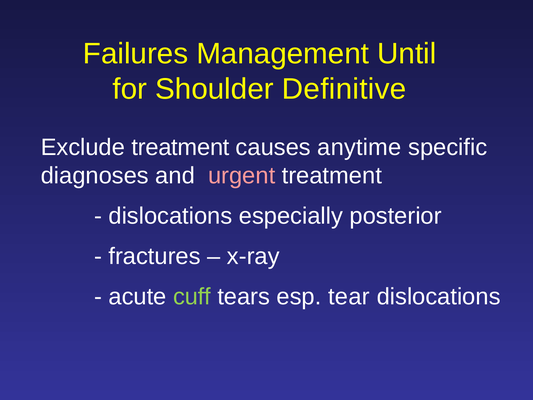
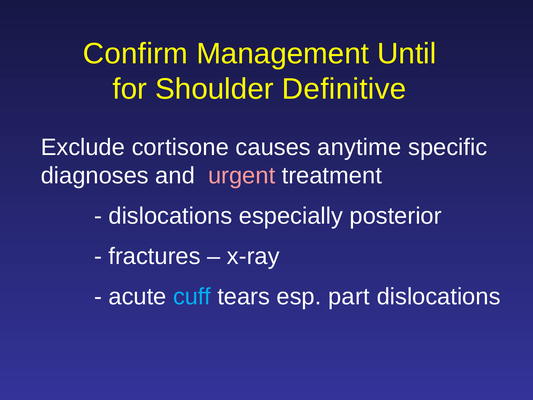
Failures: Failures -> Confirm
Exclude treatment: treatment -> cortisone
cuff colour: light green -> light blue
tear: tear -> part
